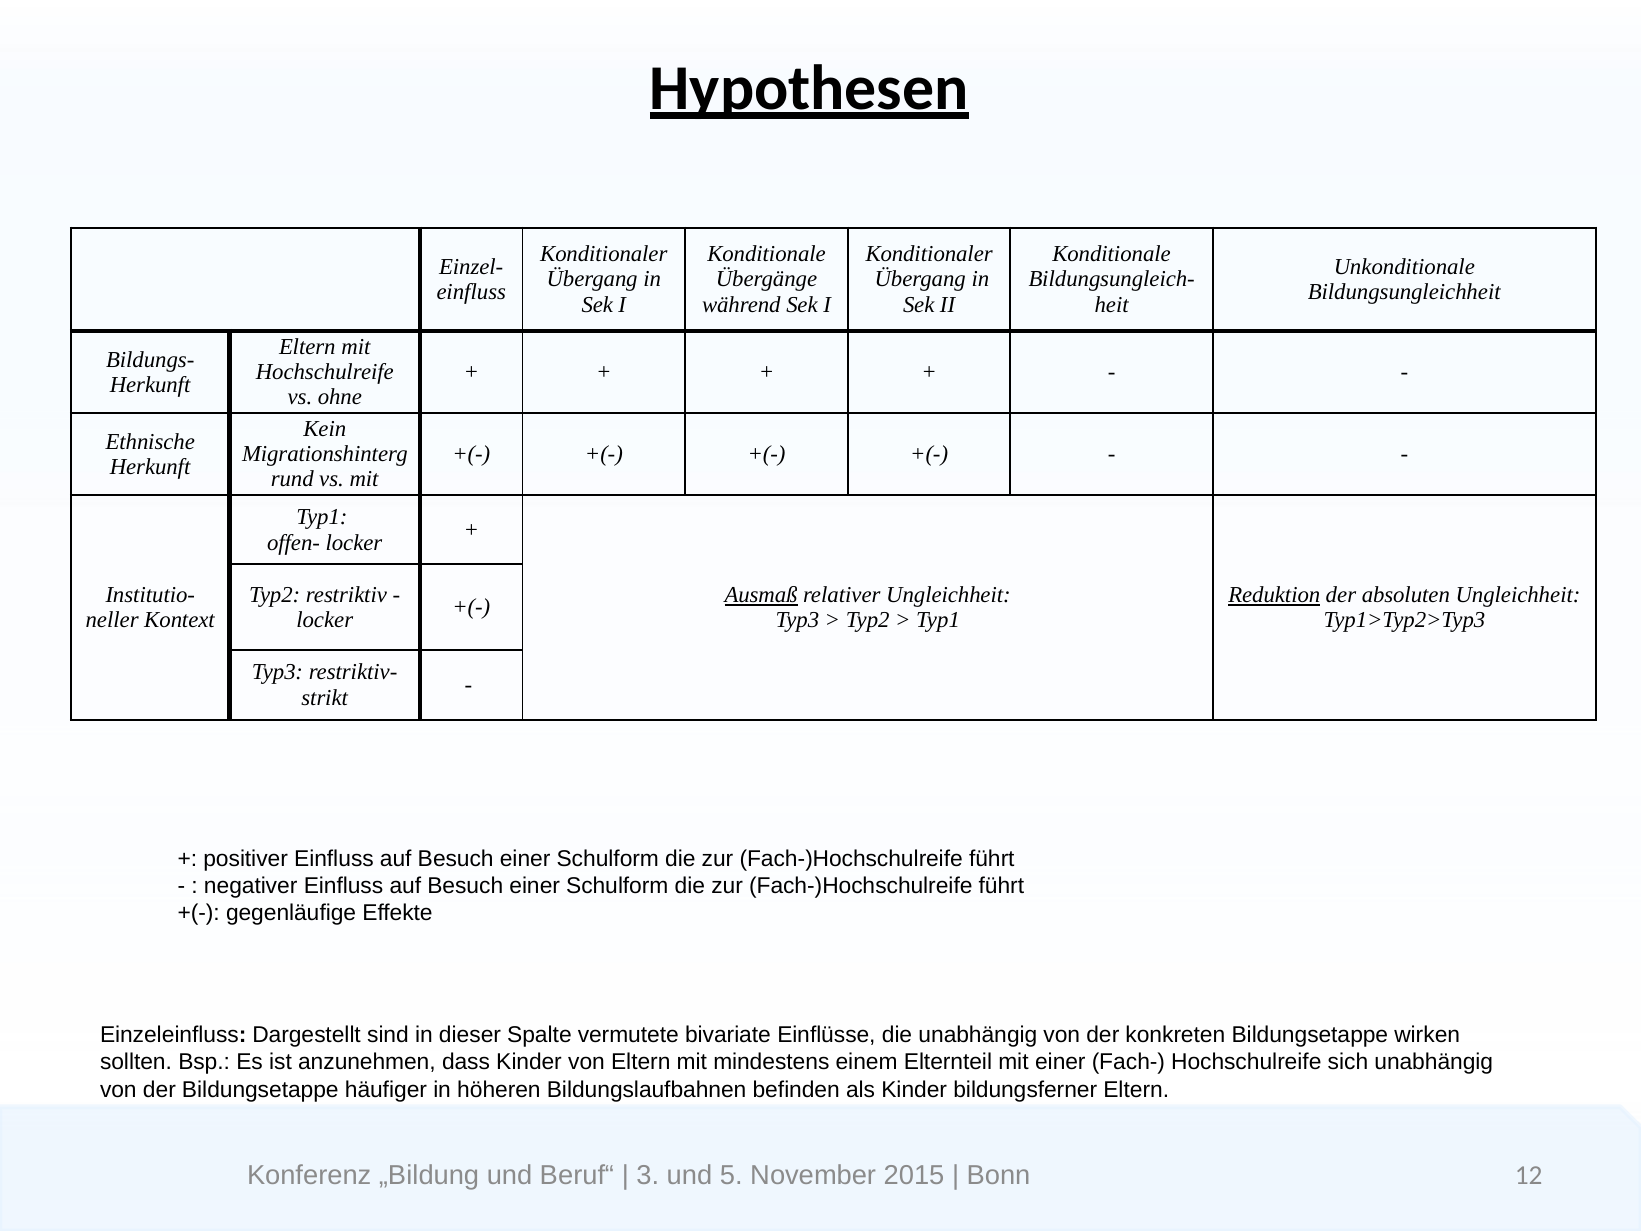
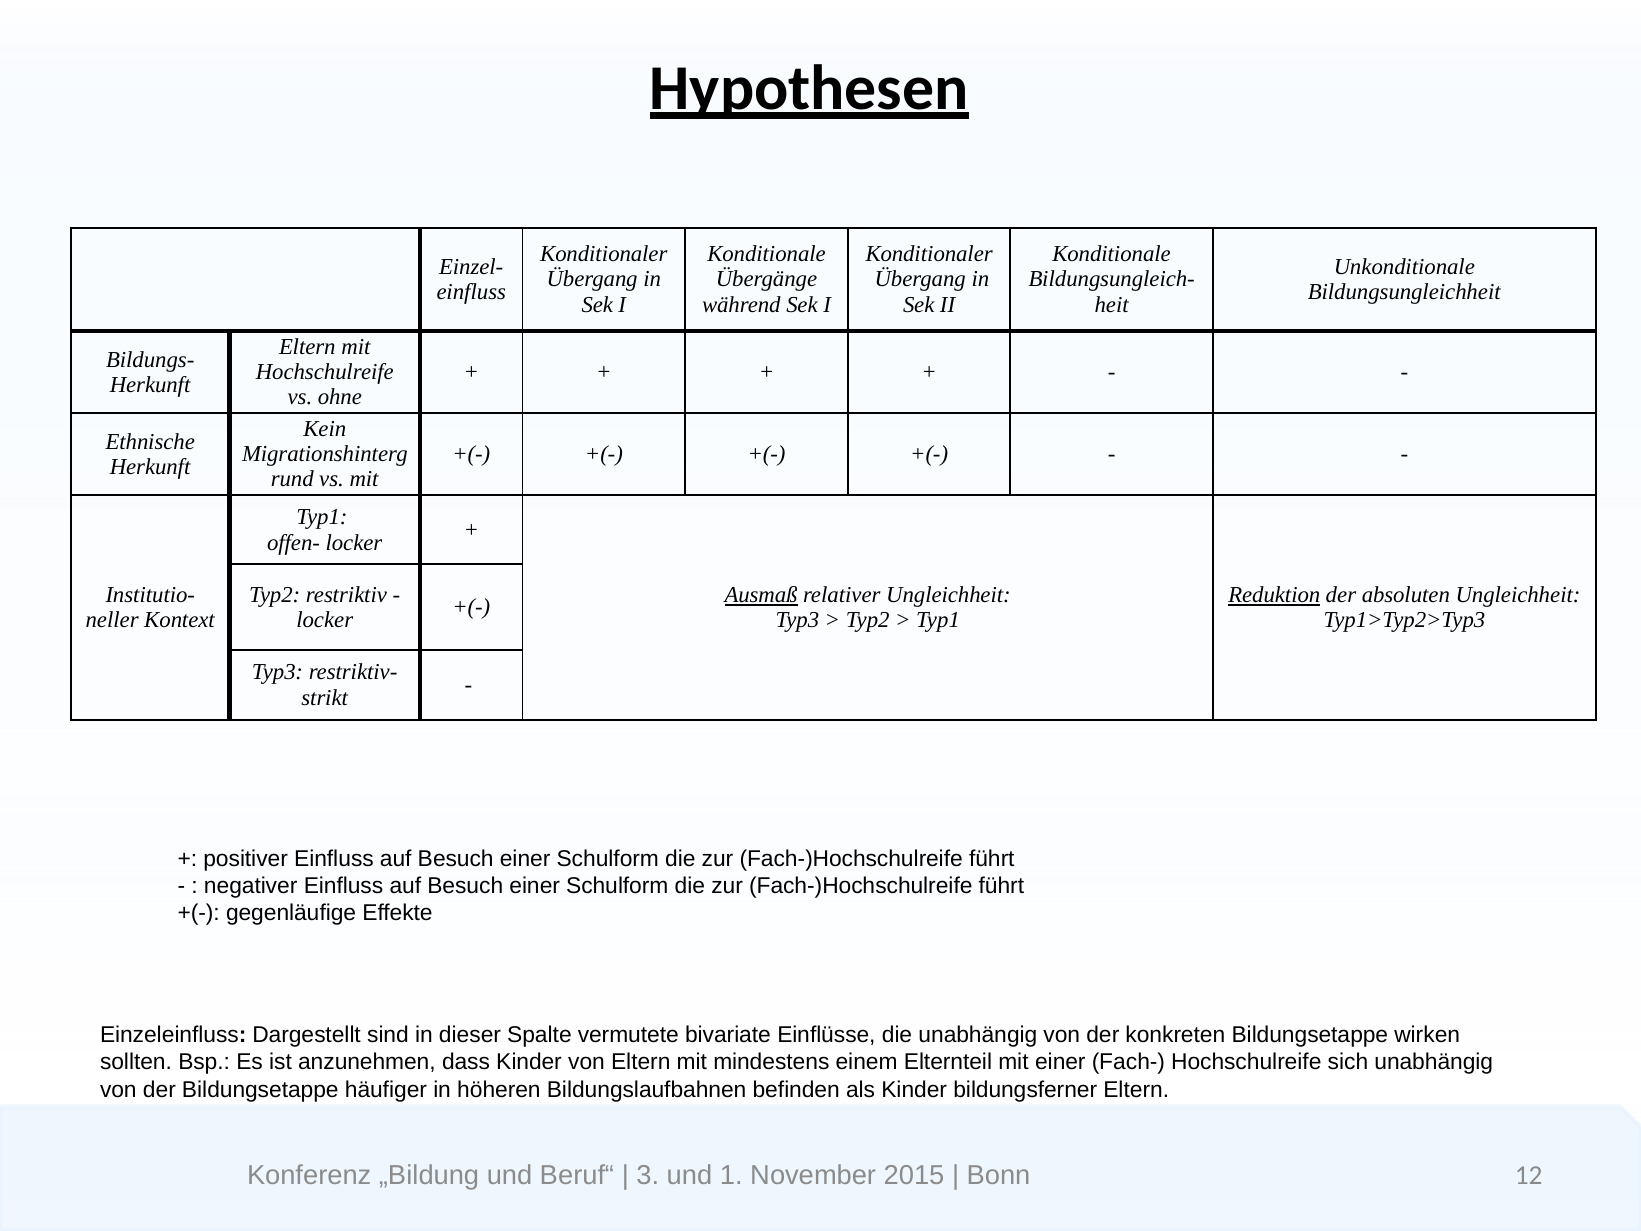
5: 5 -> 1
